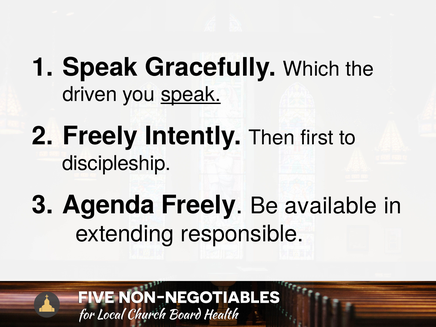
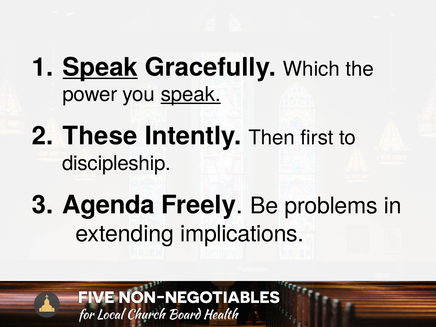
Speak at (100, 67) underline: none -> present
driven: driven -> power
Freely at (100, 136): Freely -> These
available: available -> problems
responsible: responsible -> implications
